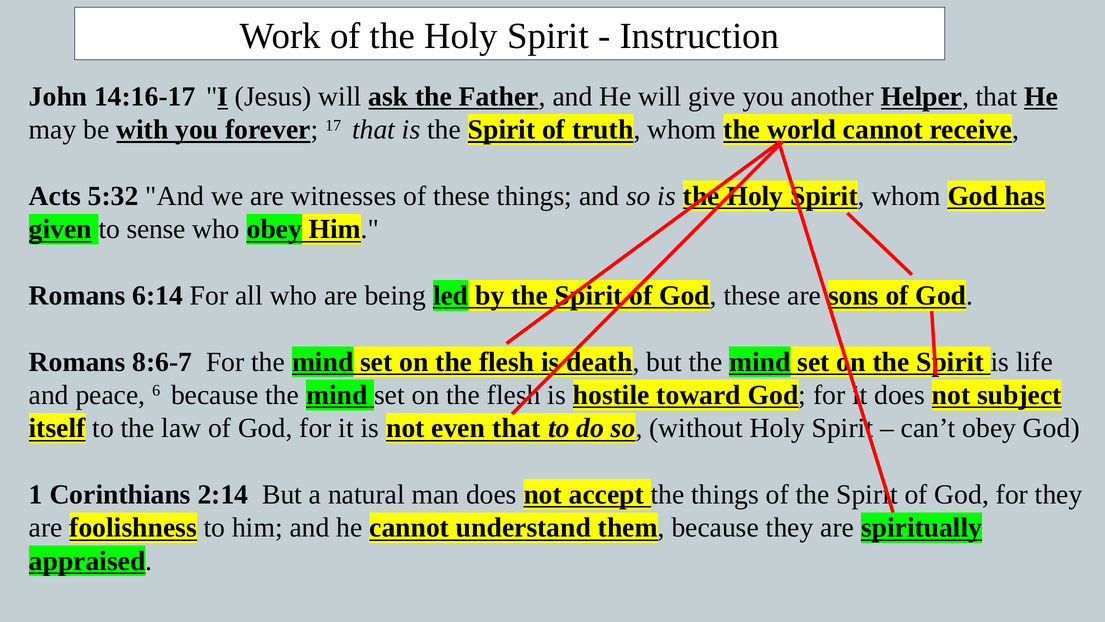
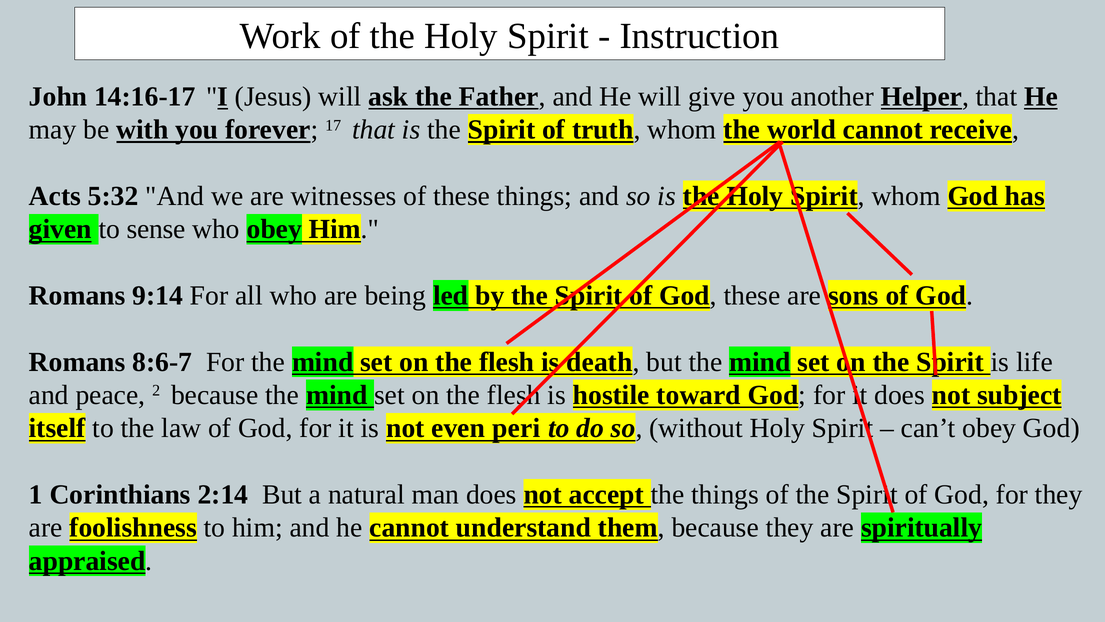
6:14: 6:14 -> 9:14
6: 6 -> 2
even that: that -> peri
